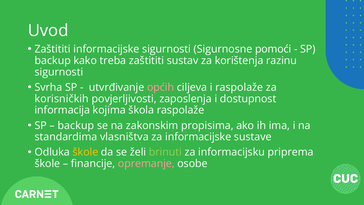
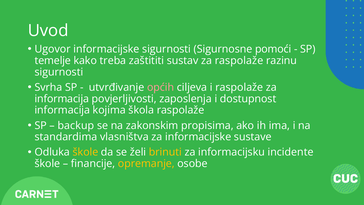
Zaštititi at (53, 49): Zaštititi -> Ugovor
backup at (53, 61): backup -> temelje
za korištenja: korištenja -> raspolaže
korisničkih at (62, 99): korisničkih -> informacija
brinuti colour: light green -> yellow
priprema: priprema -> incidente
opremanje colour: pink -> yellow
